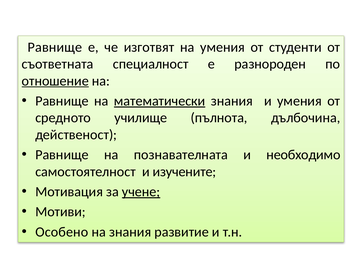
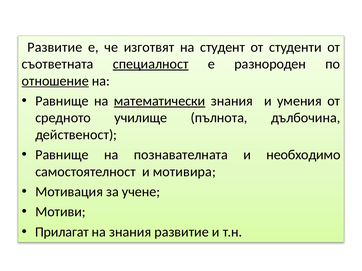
Равнище at (55, 47): Равнище -> Развитие
на умения: умения -> студент
специалност underline: none -> present
изучените: изучените -> мотивира
учене underline: present -> none
Особено: Особено -> Прилагат
